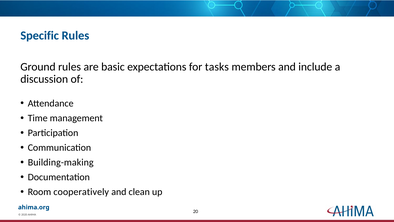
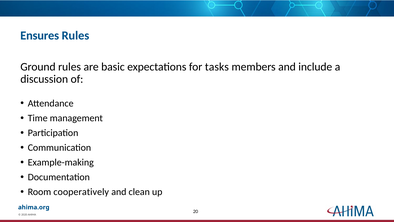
Specific: Specific -> Ensures
Building-making: Building-making -> Example-making
